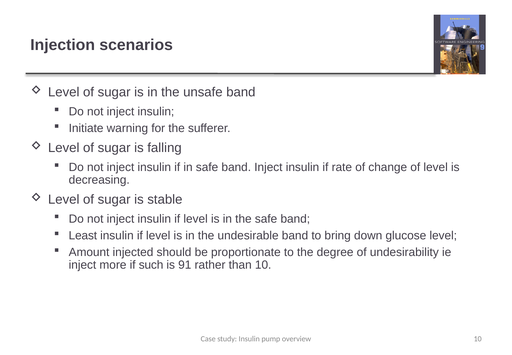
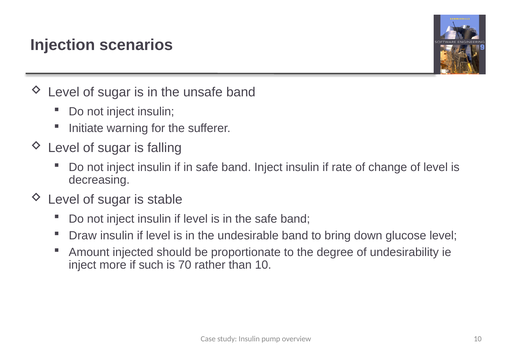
Least: Least -> Draw
91: 91 -> 70
